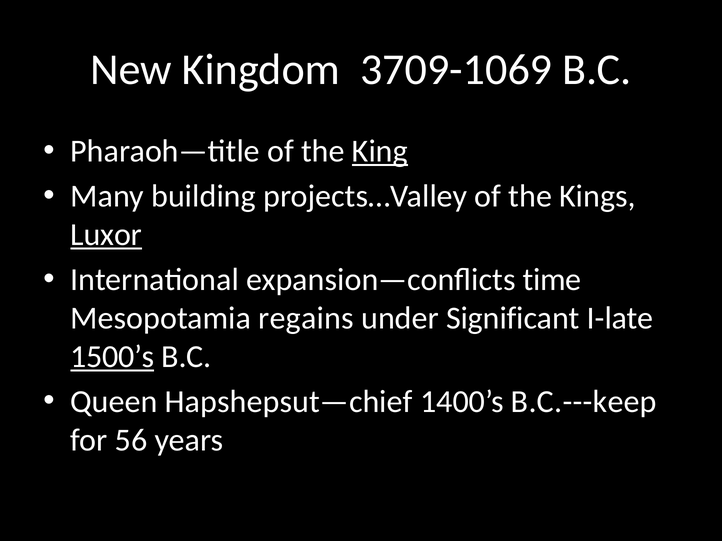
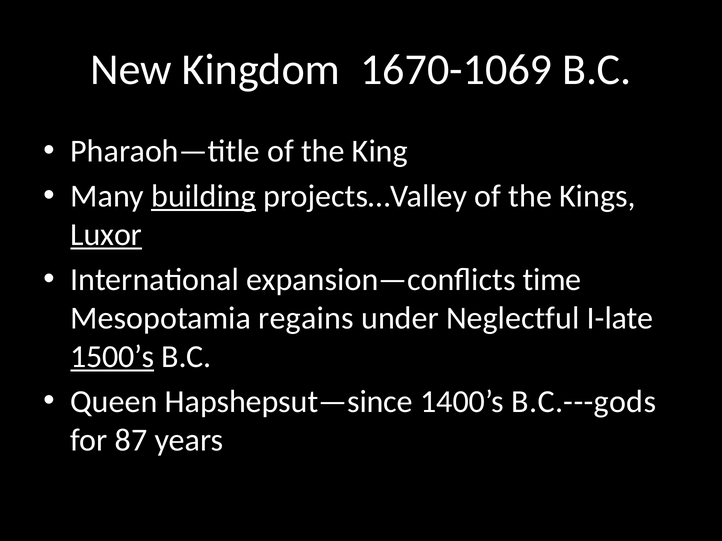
3709-1069: 3709-1069 -> 1670-1069
King underline: present -> none
building underline: none -> present
Significant: Significant -> Neglectful
Hapshepsut—chief: Hapshepsut—chief -> Hapshepsut—since
B.C.---keep: B.C.---keep -> B.C.---gods
56: 56 -> 87
